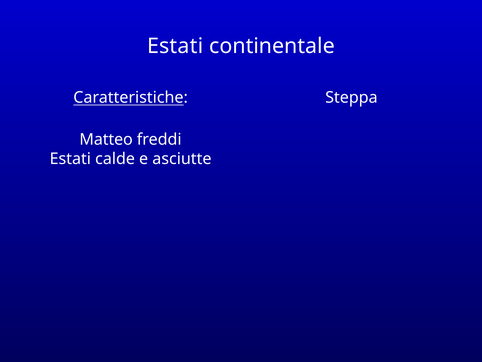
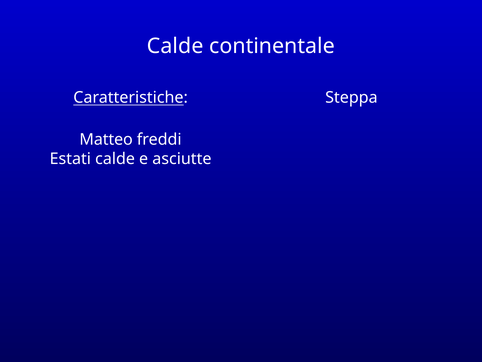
Estati at (175, 46): Estati -> Calde
